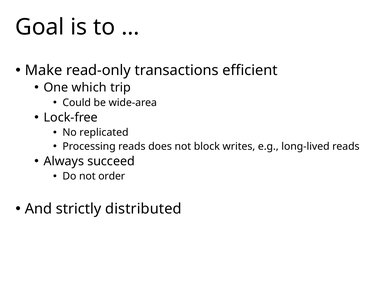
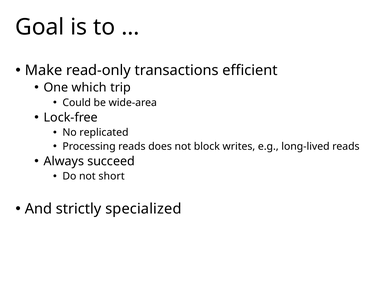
order: order -> short
distributed: distributed -> specialized
